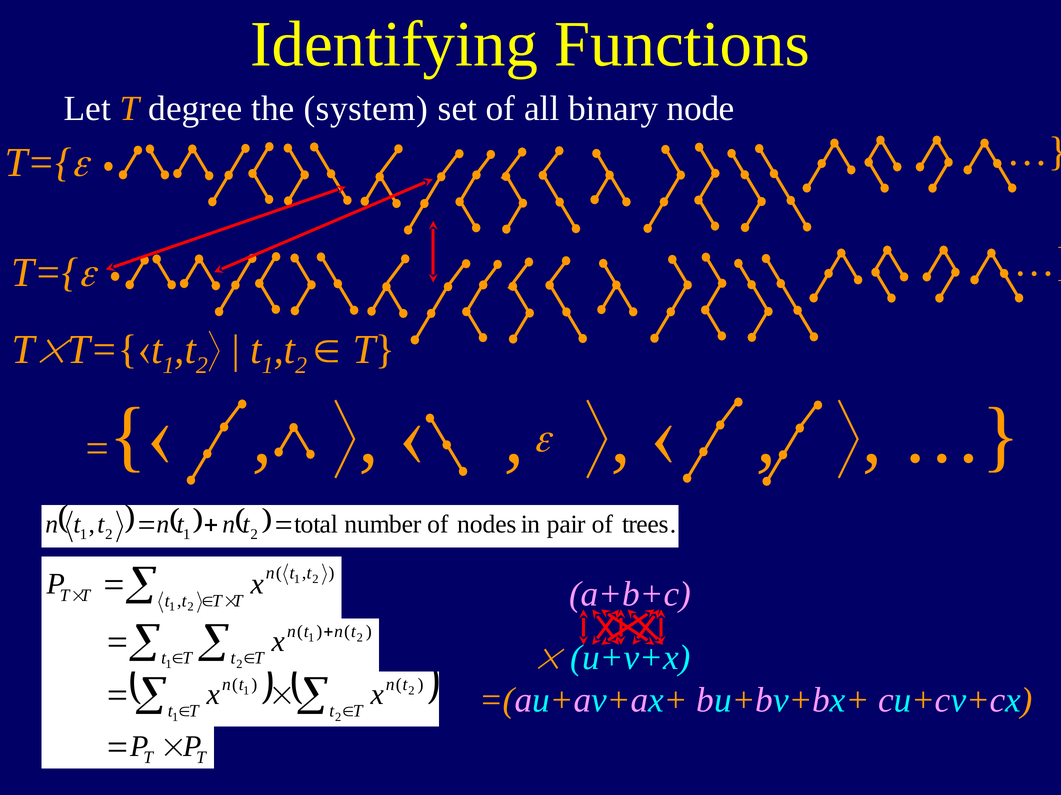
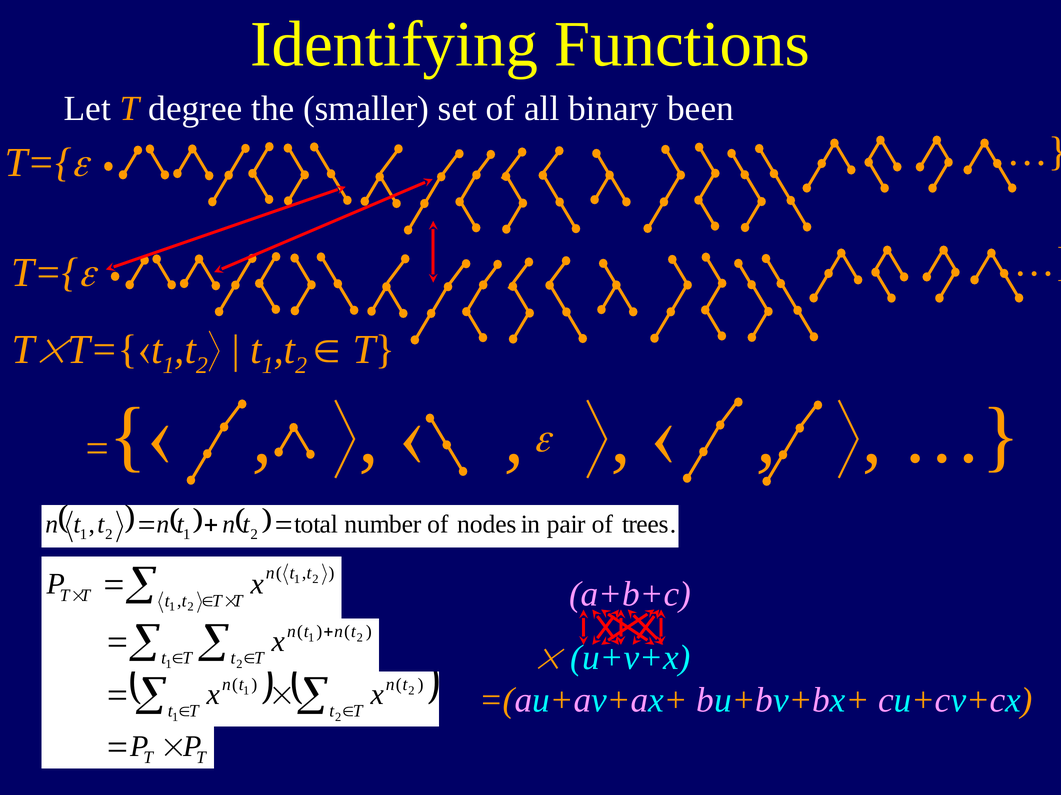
system: system -> smaller
node: node -> been
